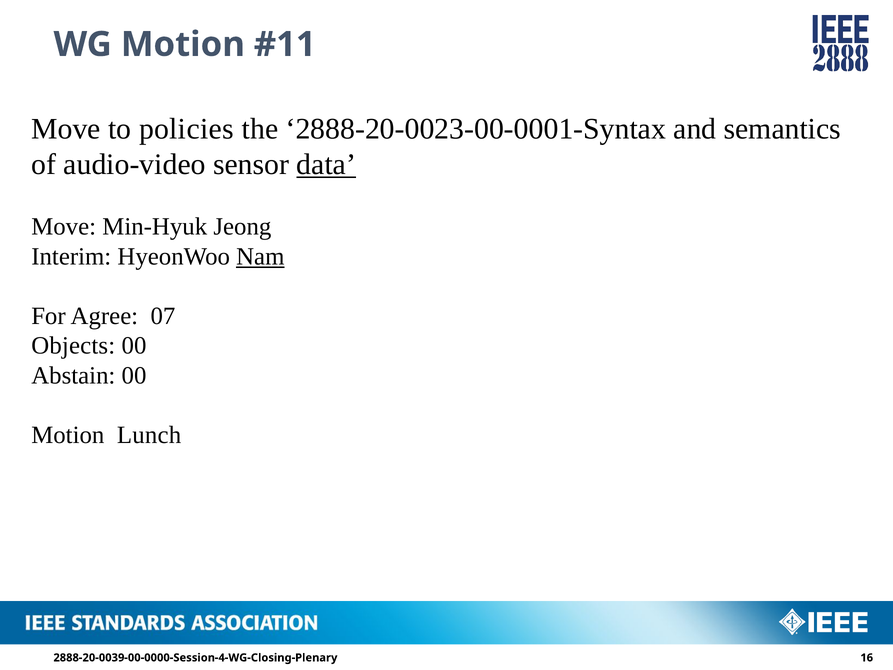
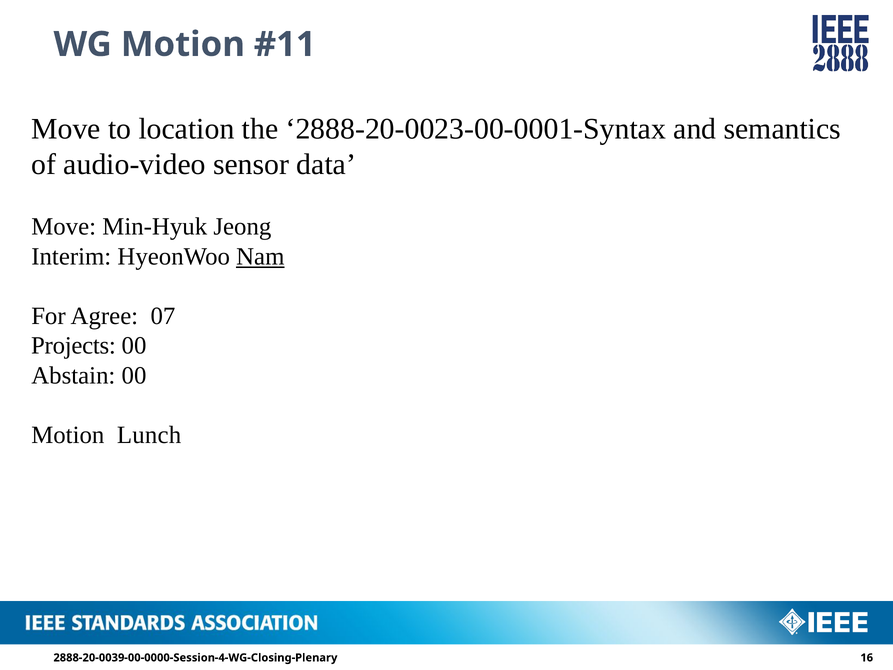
policies: policies -> location
data underline: present -> none
Objects: Objects -> Projects
